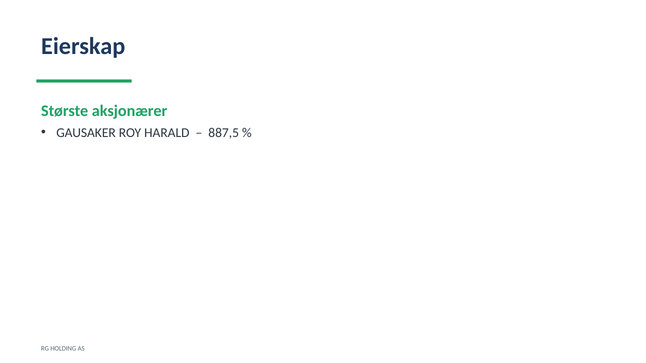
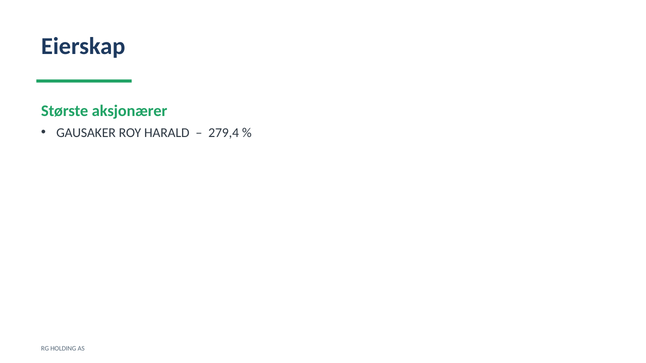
887,5: 887,5 -> 279,4
